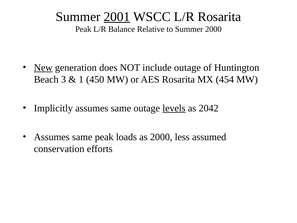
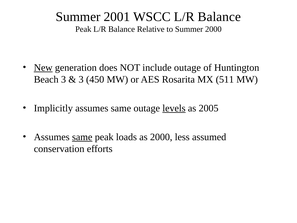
2001 underline: present -> none
WSCC L/R Rosarita: Rosarita -> Balance
1 at (81, 79): 1 -> 3
454: 454 -> 511
2042: 2042 -> 2005
same at (82, 137) underline: none -> present
